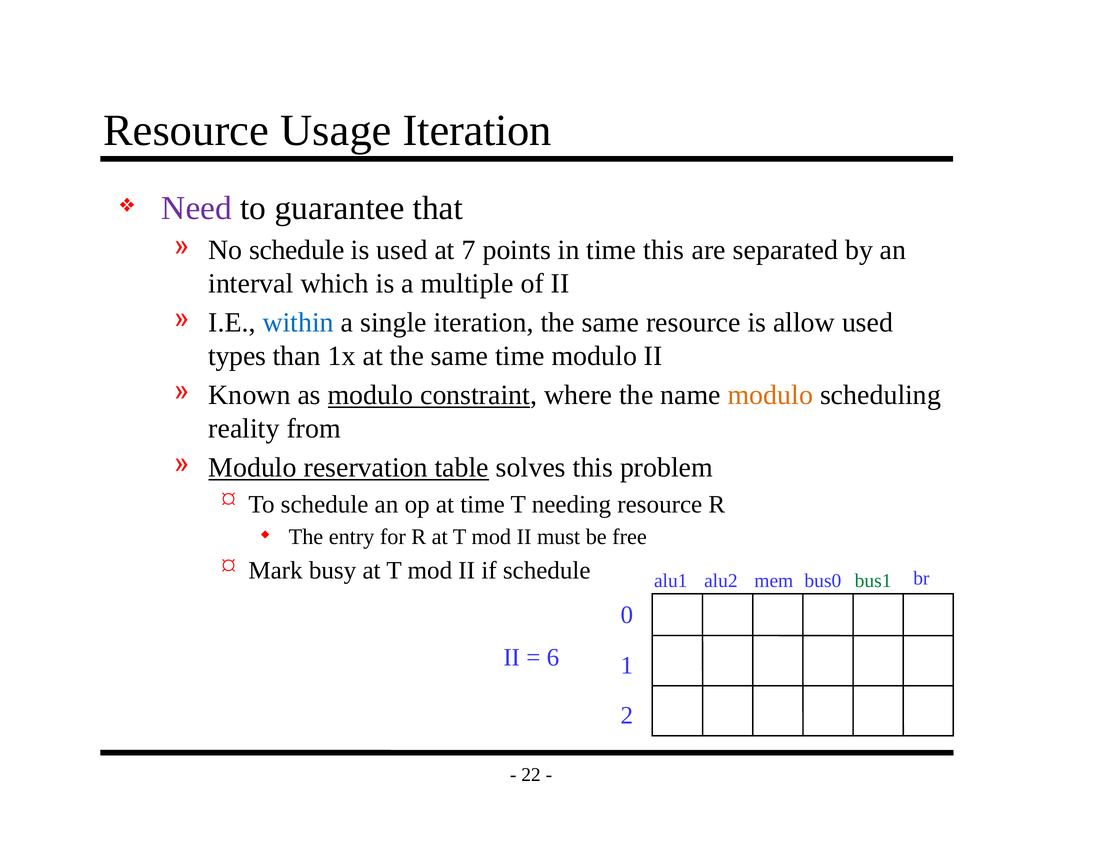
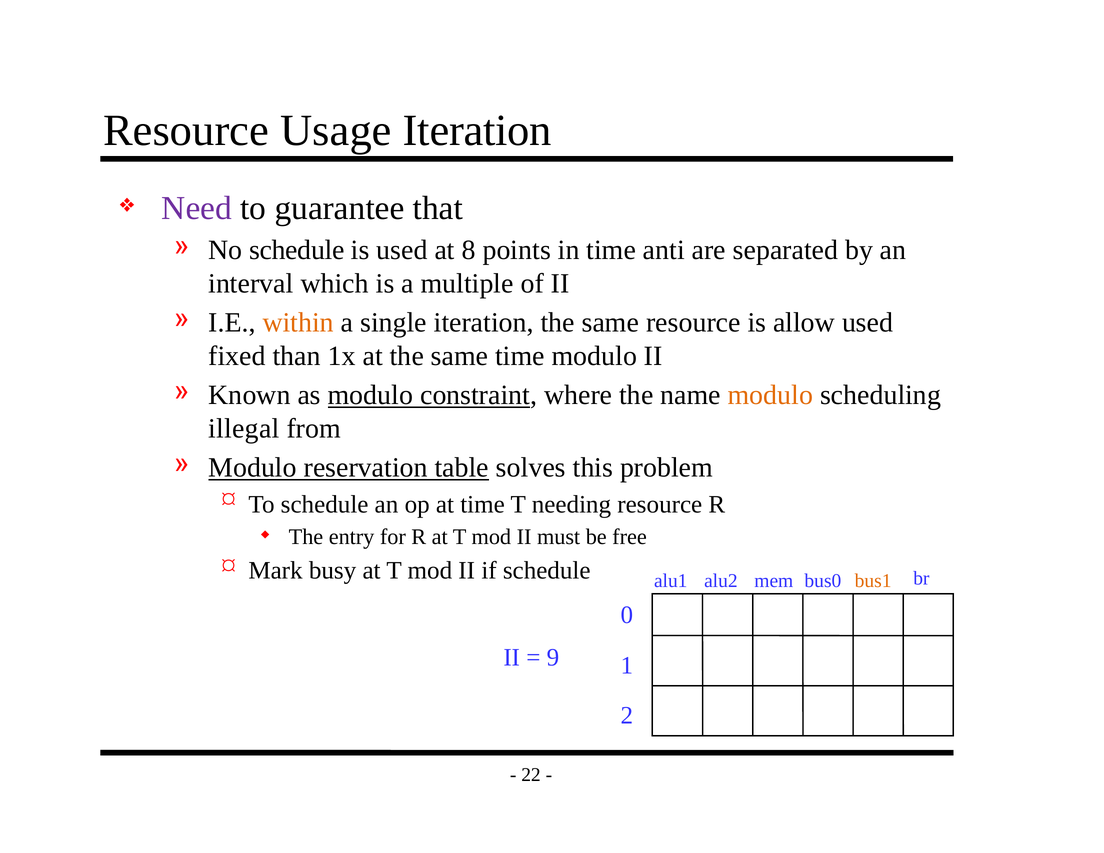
7: 7 -> 8
time this: this -> anti
within colour: blue -> orange
types: types -> fixed
reality: reality -> illegal
bus1 colour: green -> orange
6: 6 -> 9
